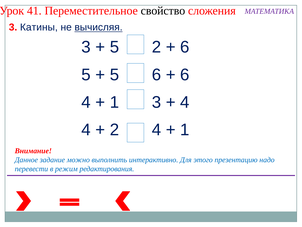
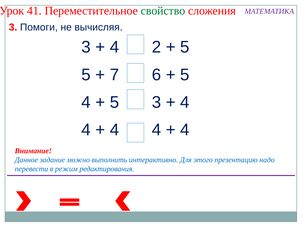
свойство colour: black -> green
Катины: Катины -> Помоги
вычисляя underline: present -> none
5 at (114, 47): 5 -> 4
6 at (185, 47): 6 -> 5
5 at (114, 75): 5 -> 7
6 at (185, 75): 6 -> 5
1 at (114, 102): 1 -> 5
2 at (114, 130): 2 -> 4
1 at (185, 130): 1 -> 4
